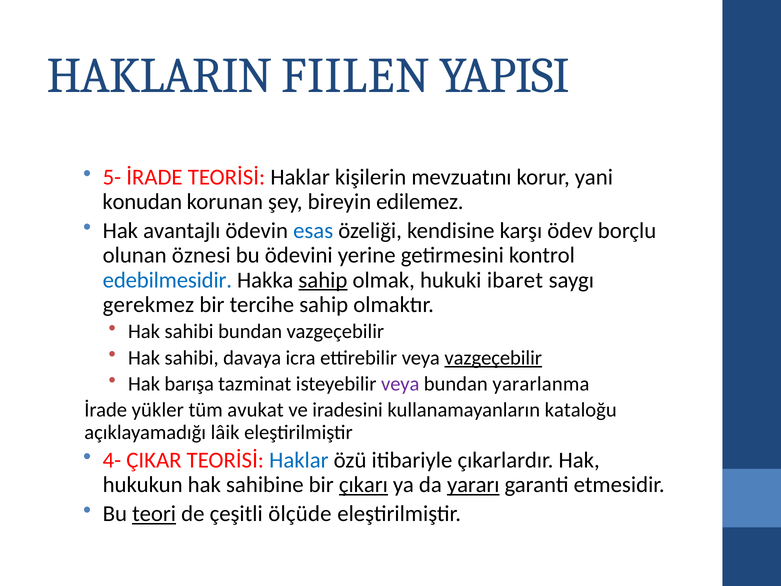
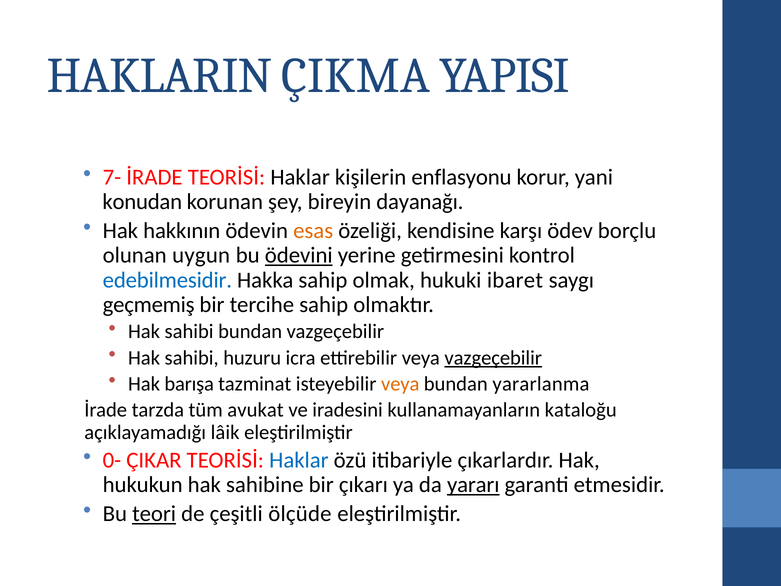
FIILEN: FIILEN -> ÇIKMA
5-: 5- -> 7-
mevzuatını: mevzuatını -> enflasyonu
edilemez: edilemez -> dayanağı
avantajlı: avantajlı -> hakkının
esas colour: blue -> orange
öznesi: öznesi -> uygun
ödevini underline: none -> present
sahip at (323, 280) underline: present -> none
gerekmez: gerekmez -> geçmemiş
davaya: davaya -> huzuru
veya at (400, 384) colour: purple -> orange
yükler: yükler -> tarzda
4-: 4- -> 0-
çıkarı underline: present -> none
